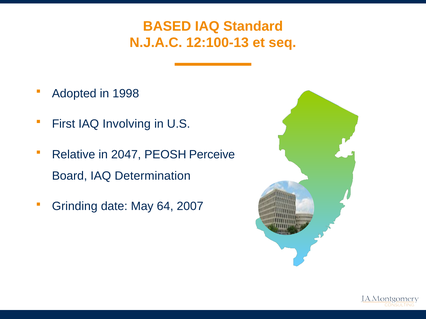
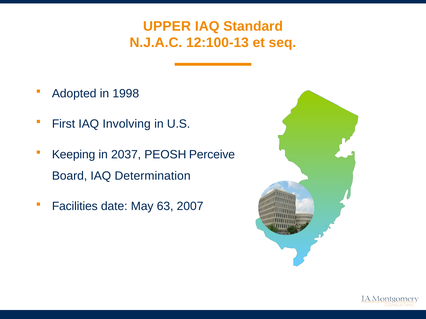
BASED: BASED -> UPPER
Relative: Relative -> Keeping
2047: 2047 -> 2037
Grinding: Grinding -> Facilities
64: 64 -> 63
